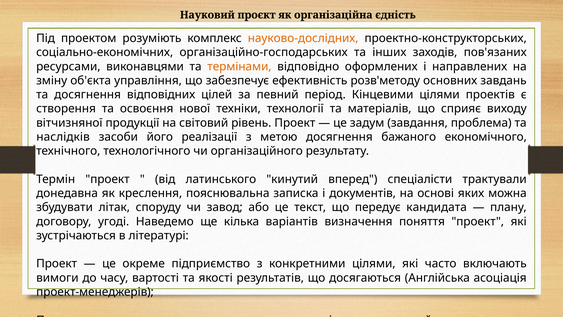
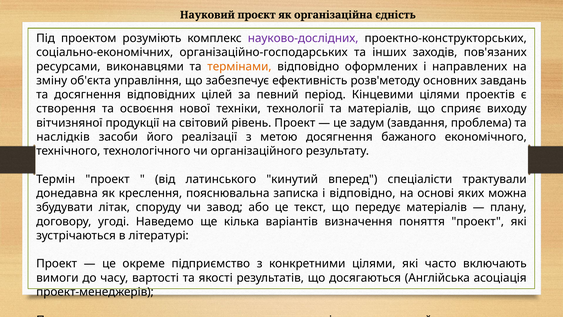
науково-дослідних colour: orange -> purple
і документів: документів -> відповідно
передує кандидата: кандидата -> матеріалів
